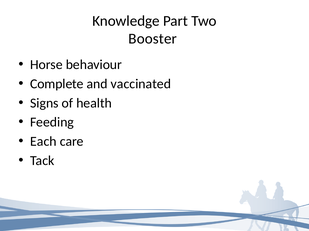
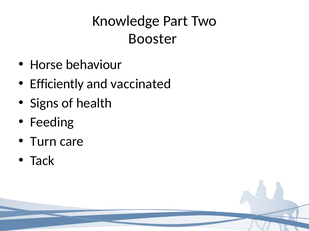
Complete: Complete -> Efficiently
Each: Each -> Turn
